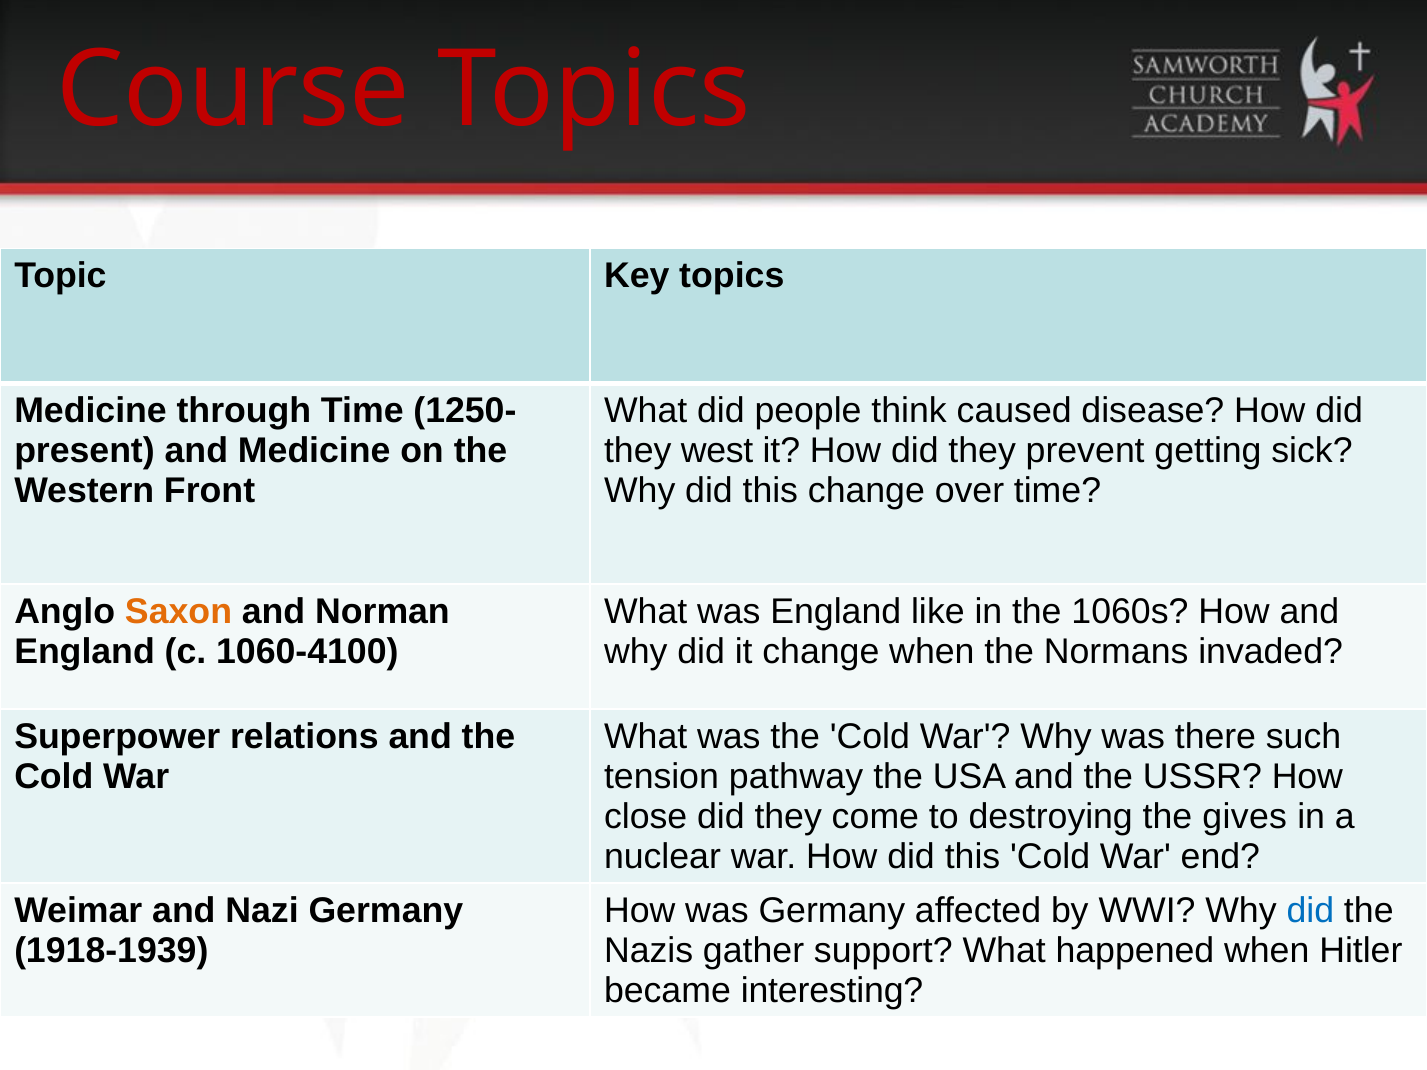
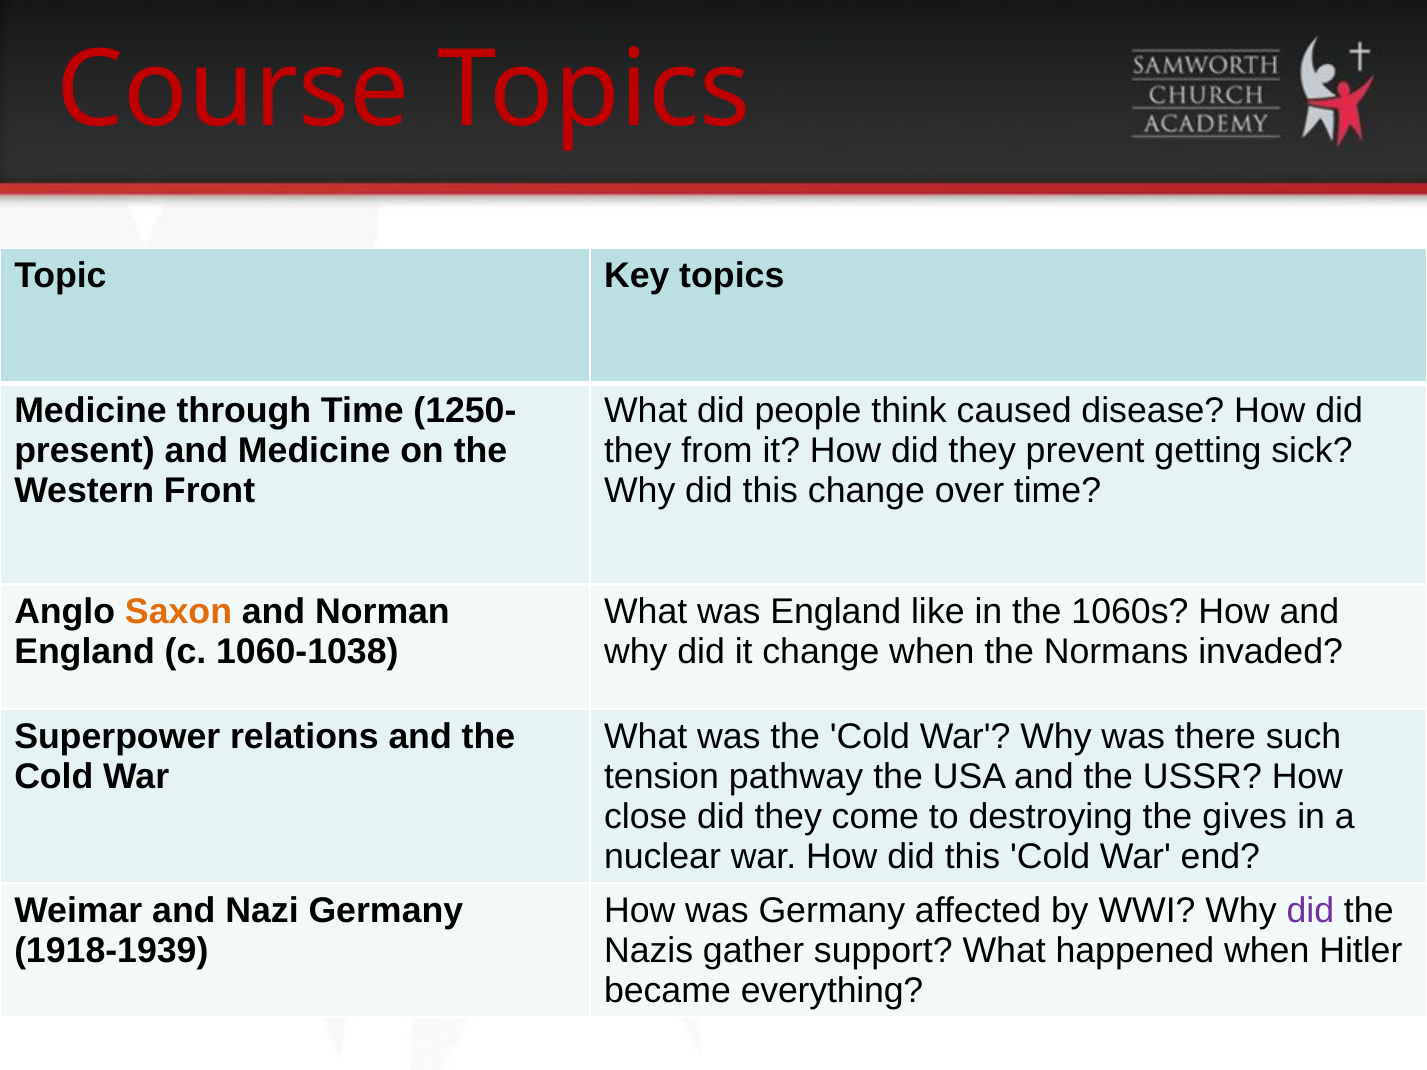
west: west -> from
1060-4100: 1060-4100 -> 1060-1038
did at (1310, 911) colour: blue -> purple
interesting: interesting -> everything
